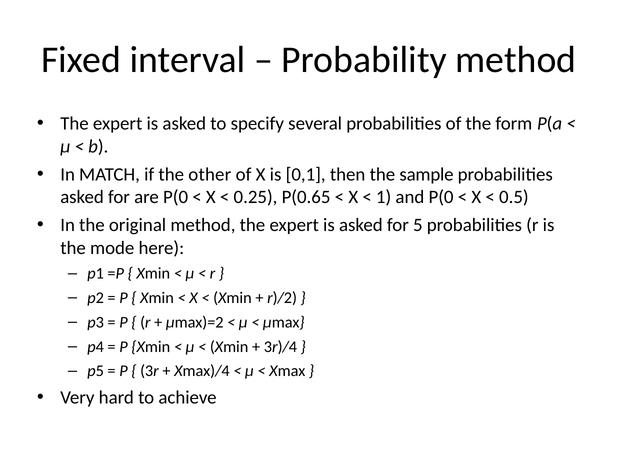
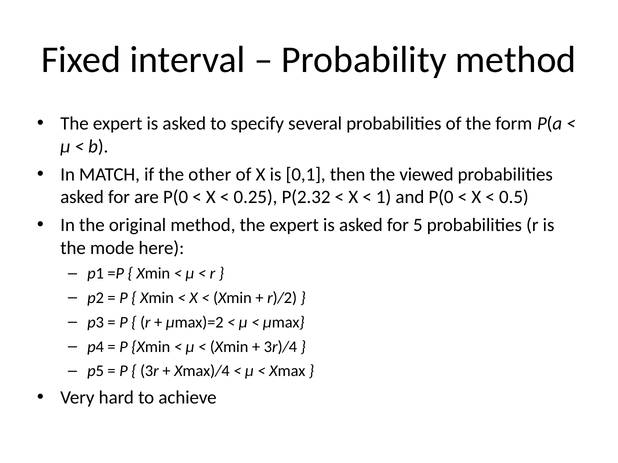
sample: sample -> viewed
P(0.65: P(0.65 -> P(2.32
